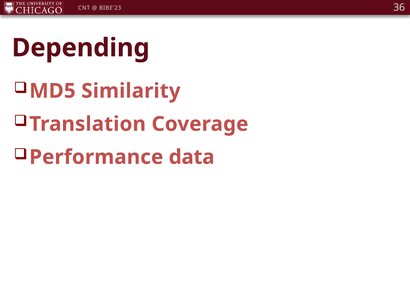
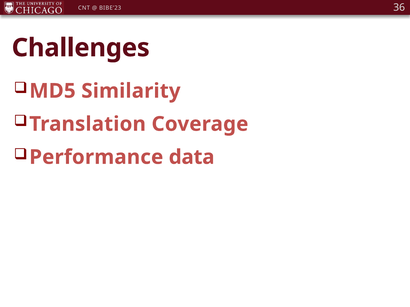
Depending: Depending -> Challenges
